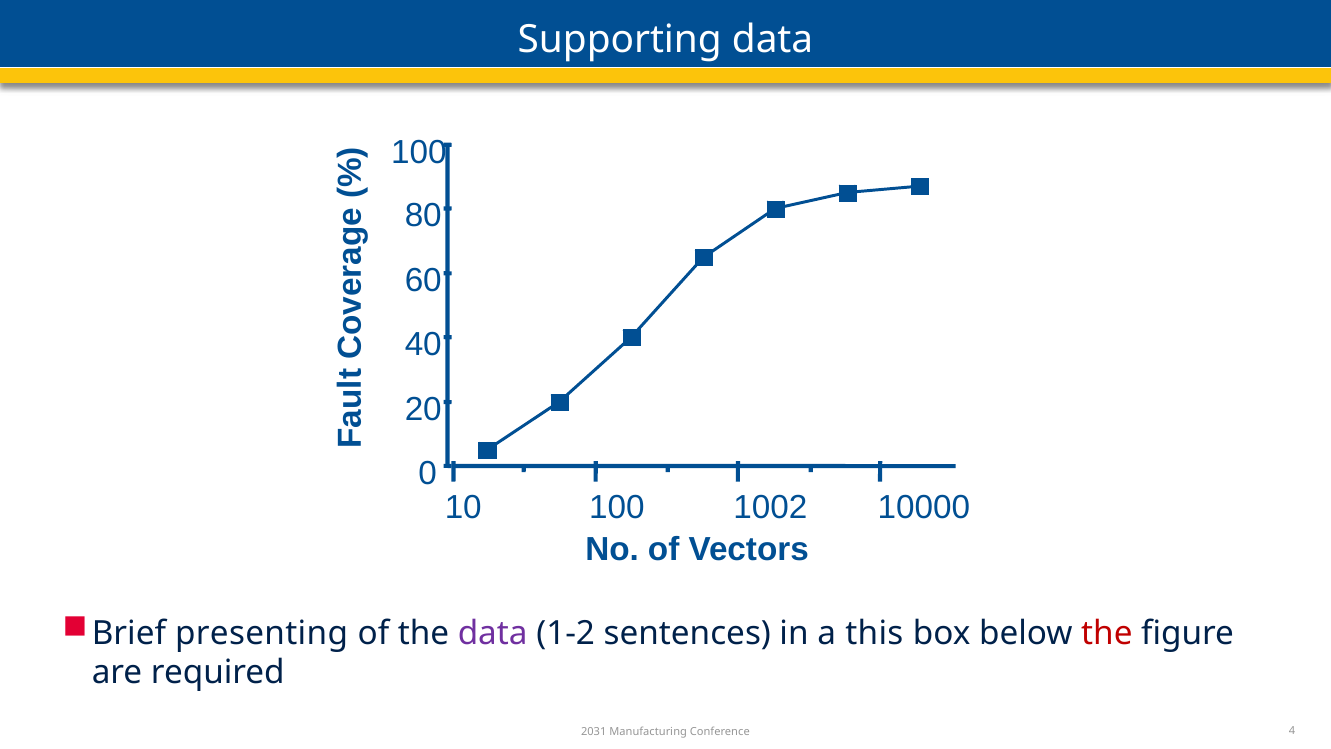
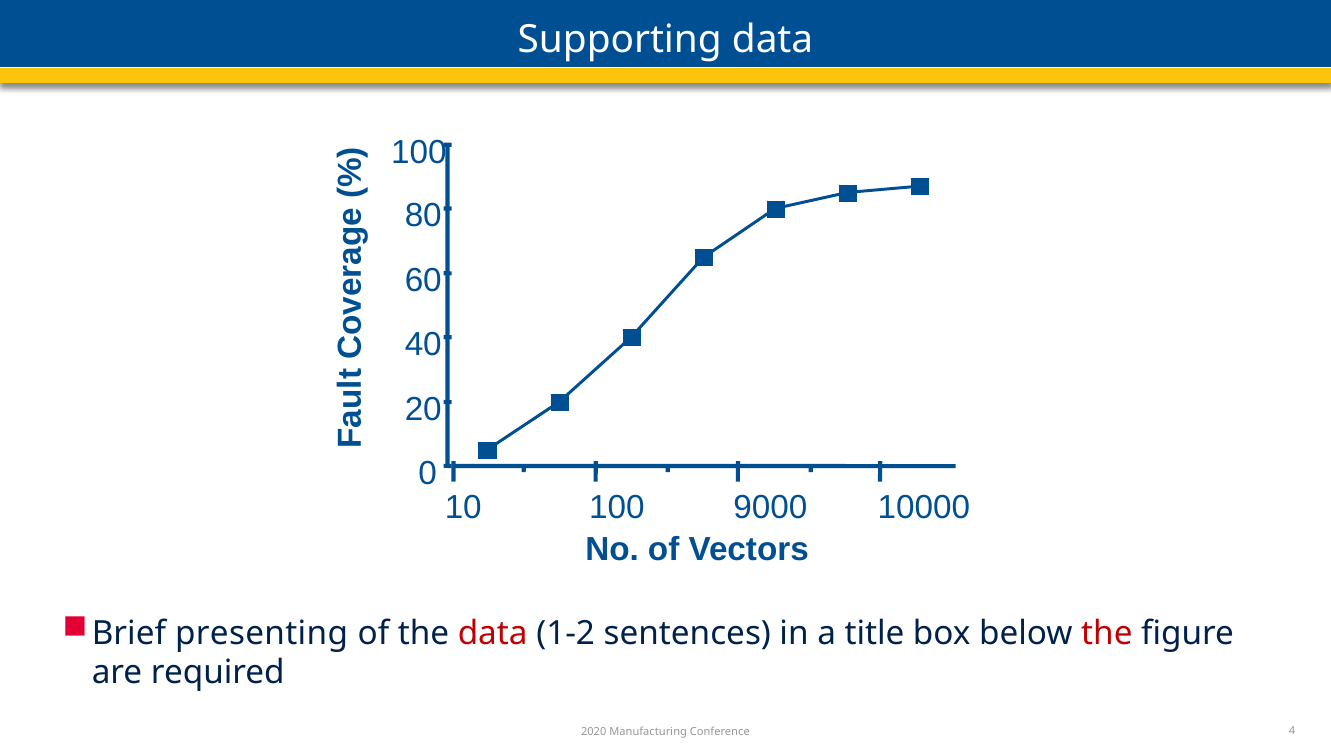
1002: 1002 -> 9000
data at (493, 633) colour: purple -> red
this: this -> title
2031: 2031 -> 2020
